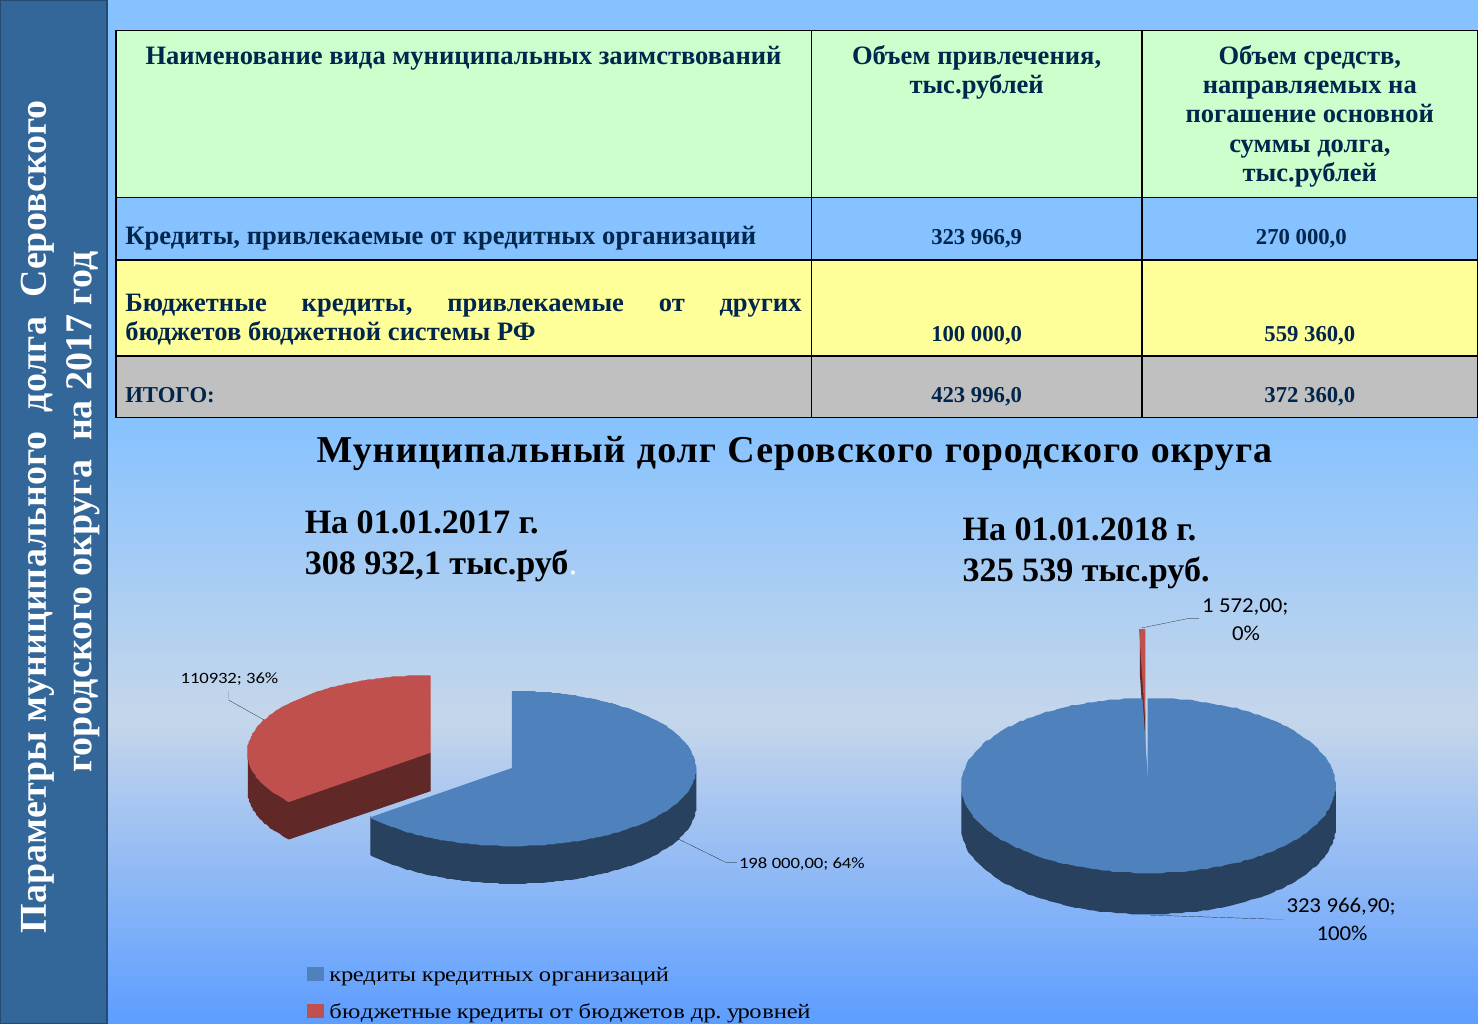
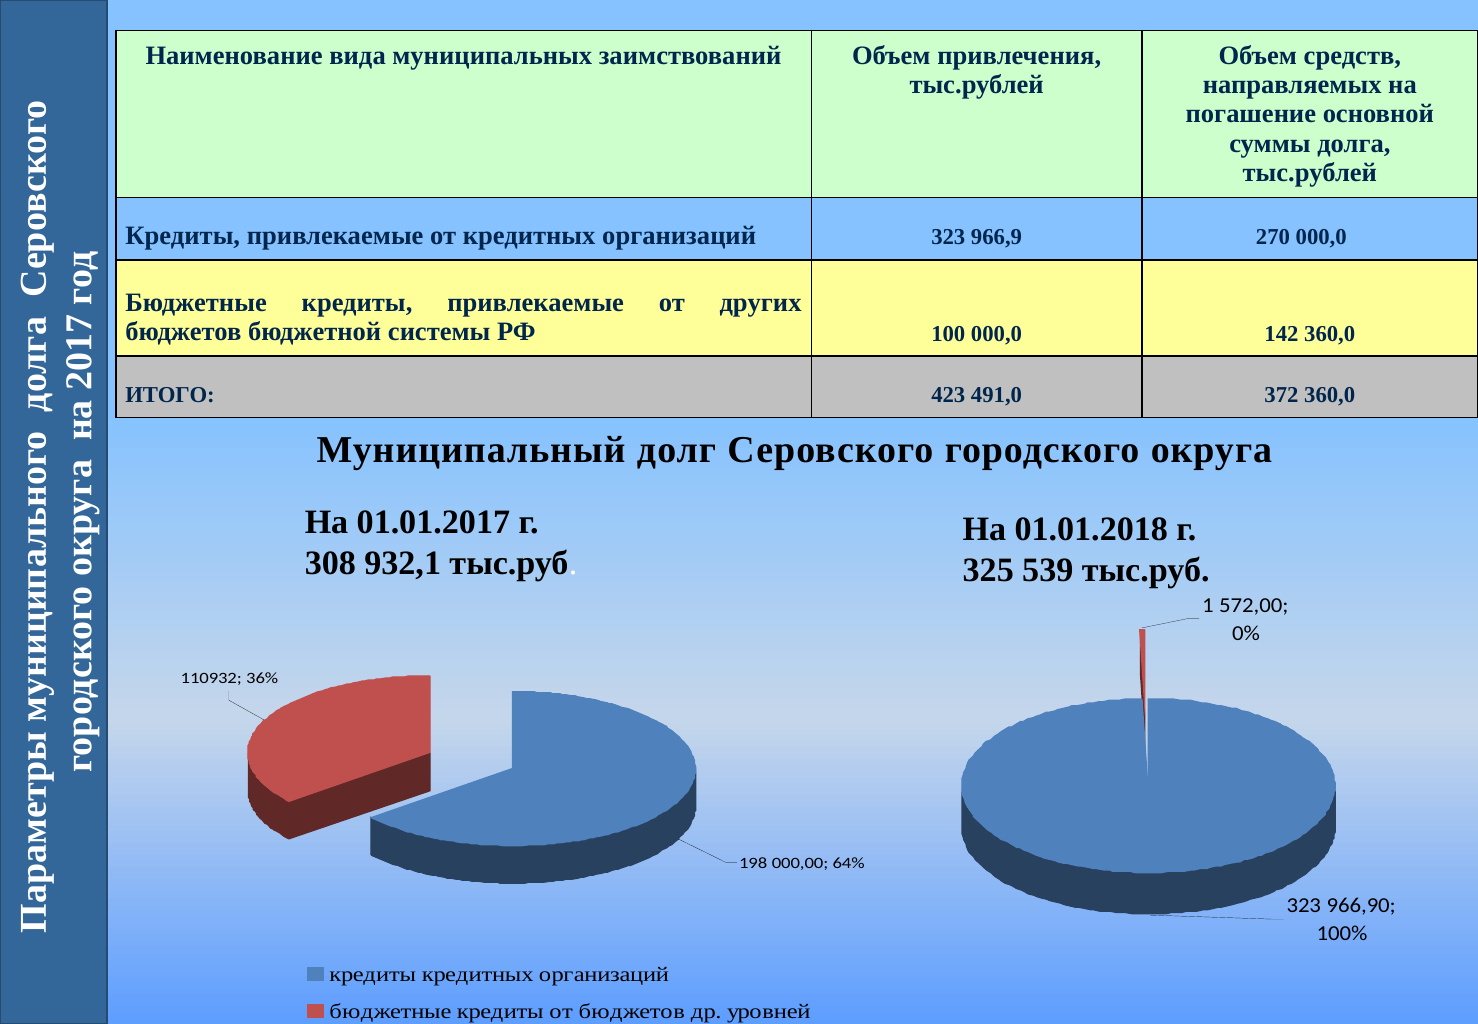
559: 559 -> 142
996,0: 996,0 -> 491,0
